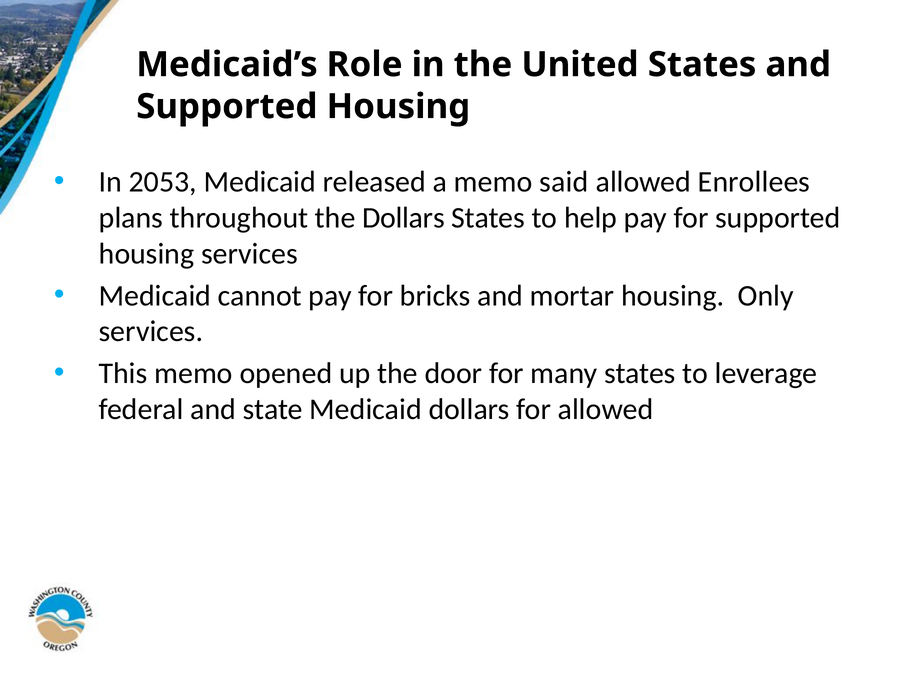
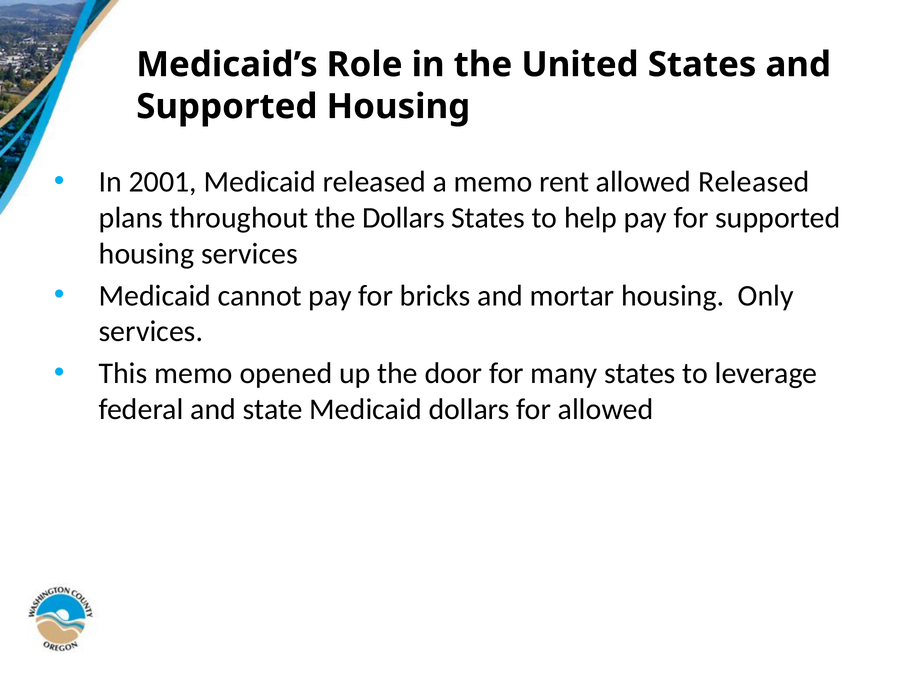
2053: 2053 -> 2001
said: said -> rent
allowed Enrollees: Enrollees -> Released
